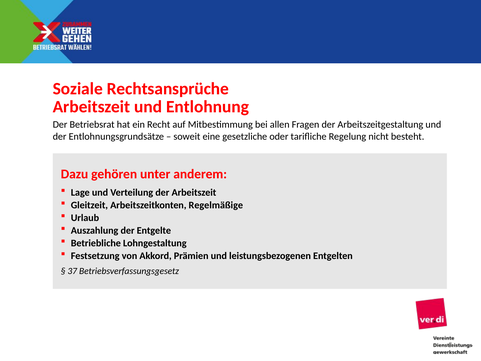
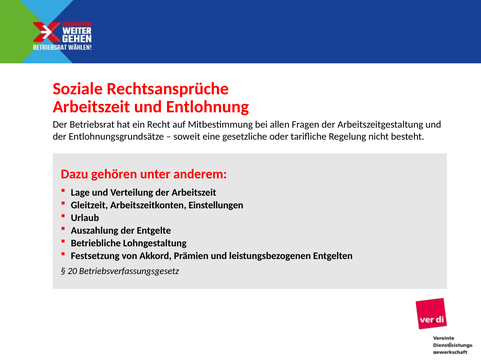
Regelmäßige: Regelmäßige -> Einstellungen
37: 37 -> 20
